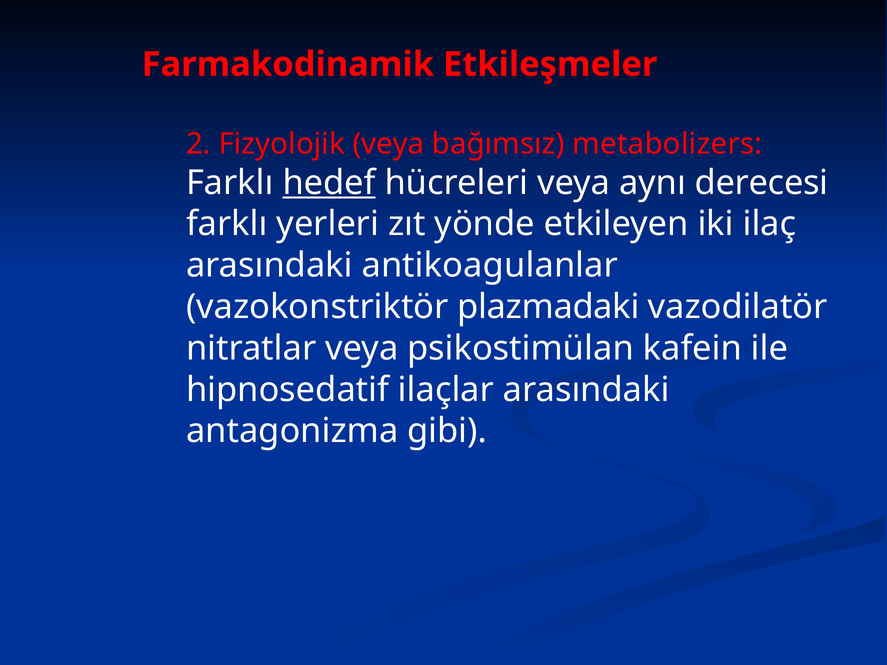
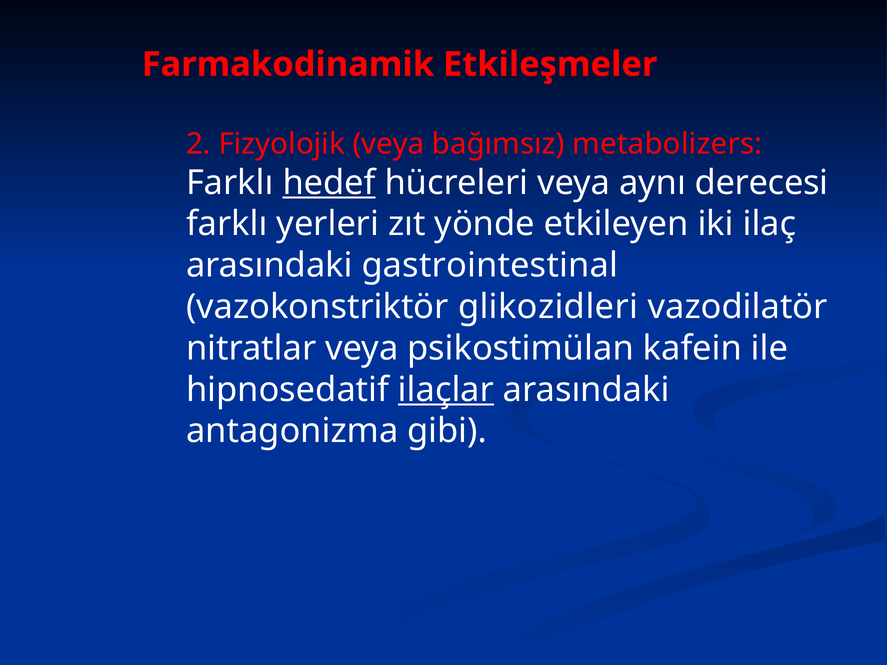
antikoagulanlar: antikoagulanlar -> gastrointestinal
plazmadaki: plazmadaki -> glikozidleri
ilaçlar underline: none -> present
